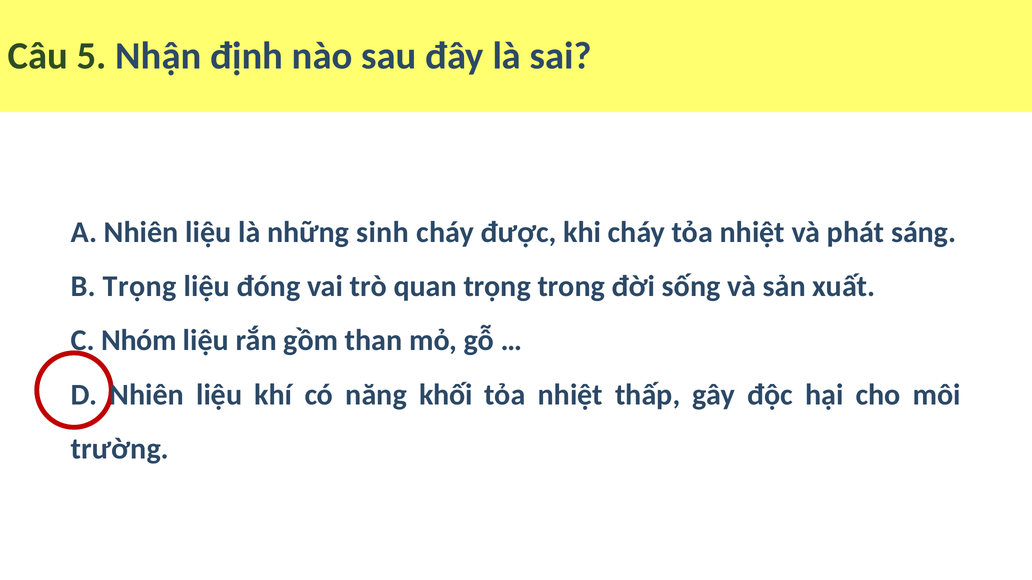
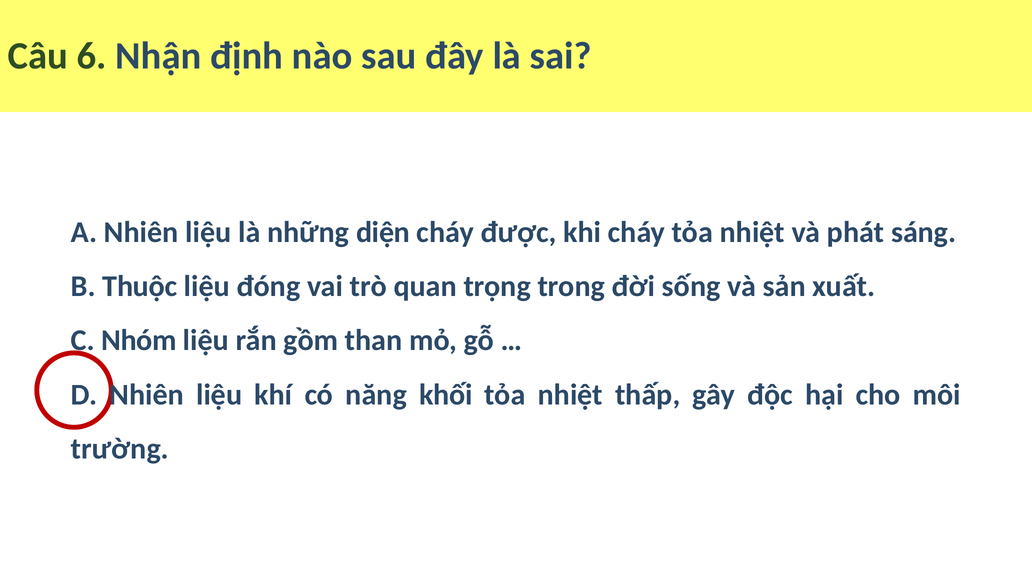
5: 5 -> 6
sinh: sinh -> diện
Trọng at (140, 287): Trọng -> Thuộc
